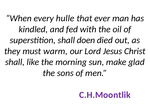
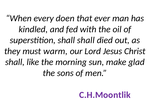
hulle: hulle -> doen
shall doen: doen -> shall
